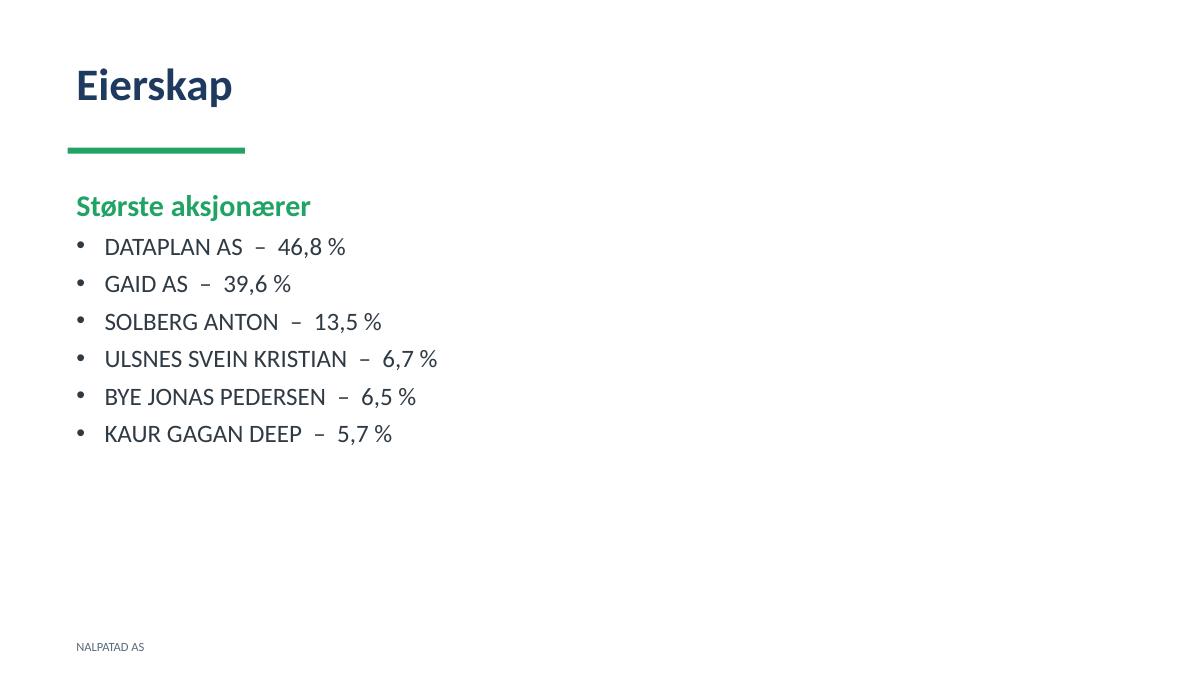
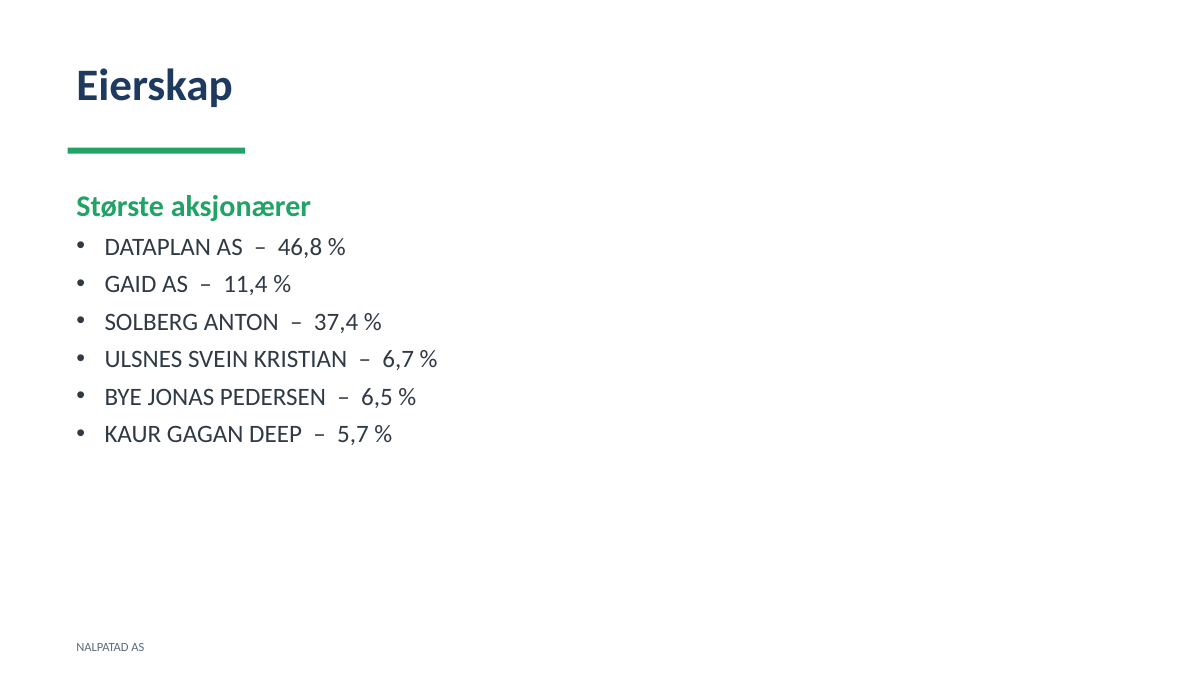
39,6: 39,6 -> 11,4
13,5: 13,5 -> 37,4
